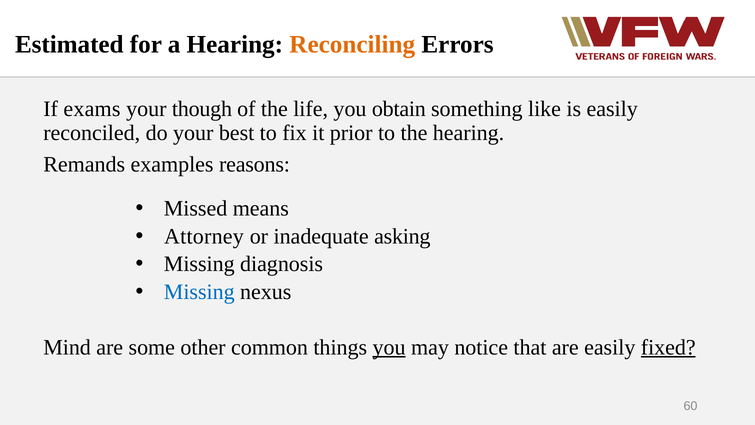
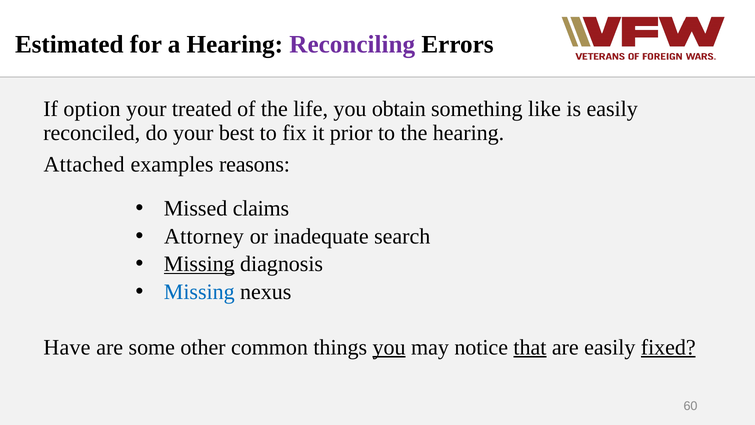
Reconciling colour: orange -> purple
exams: exams -> option
though: though -> treated
Remands: Remands -> Attached
means: means -> claims
asking: asking -> search
Missing at (199, 264) underline: none -> present
Mind: Mind -> Have
that underline: none -> present
